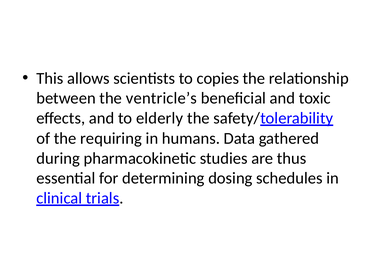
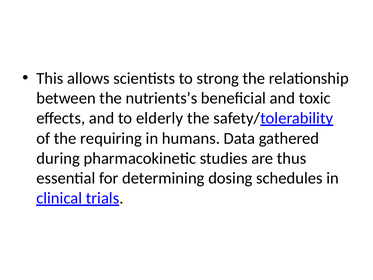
copies: copies -> strong
ventricle’s: ventricle’s -> nutrients’s
